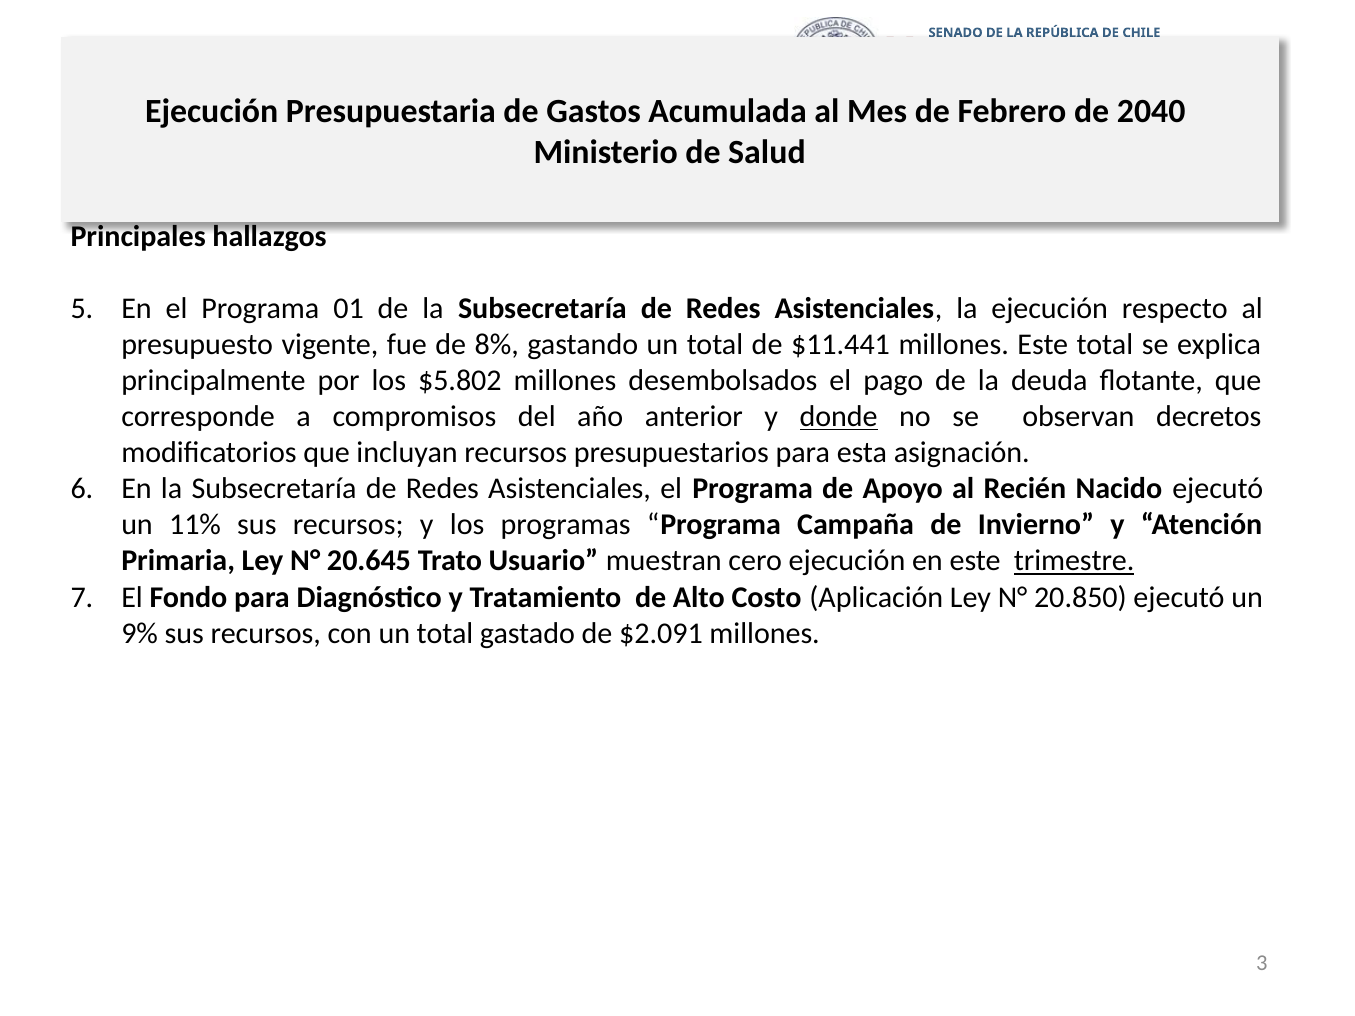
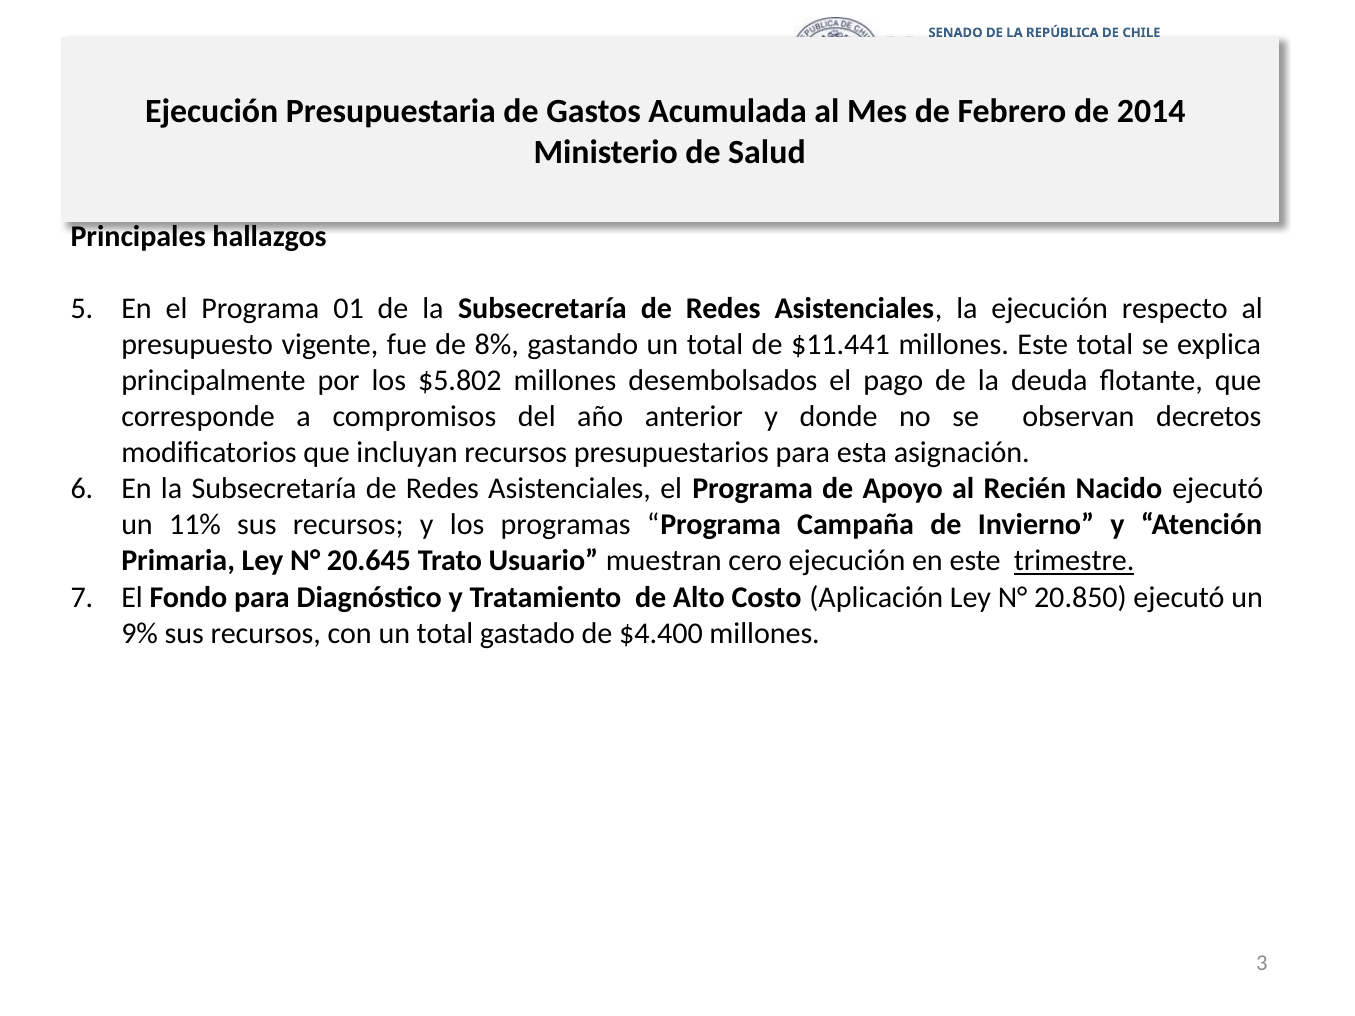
2040: 2040 -> 2014
donde underline: present -> none
$2.091: $2.091 -> $4.400
